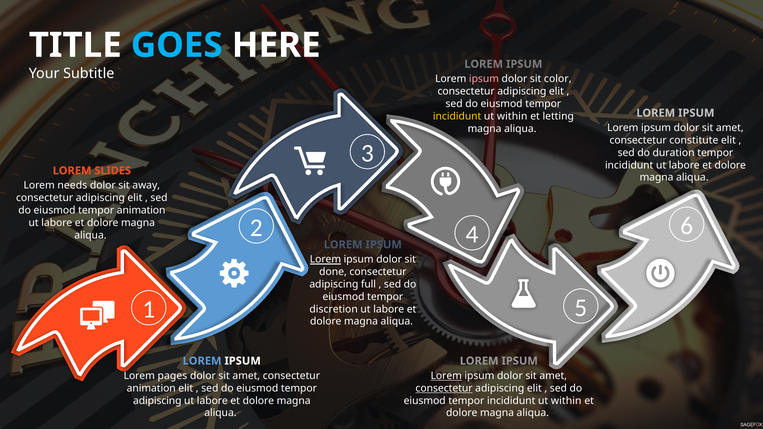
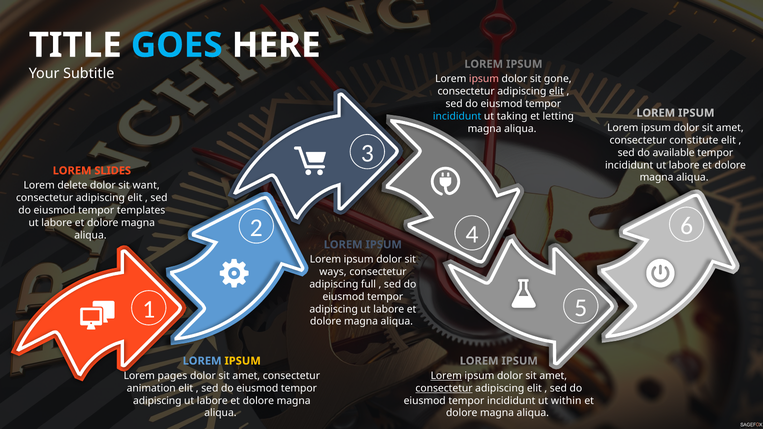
color: color -> gone
elit at (556, 91) underline: none -> present
incididunt at (457, 116) colour: yellow -> light blue
within at (512, 116): within -> taking
duration: duration -> available
needs: needs -> delete
away: away -> want
tempor animation: animation -> templates
Lorem at (325, 260) underline: present -> none
done: done -> ways
discretion at (334, 309): discretion -> adipiscing
IPSUM at (243, 361) colour: white -> yellow
